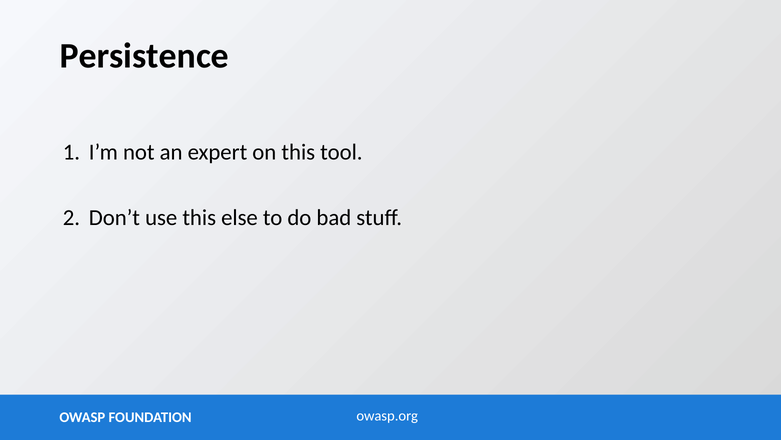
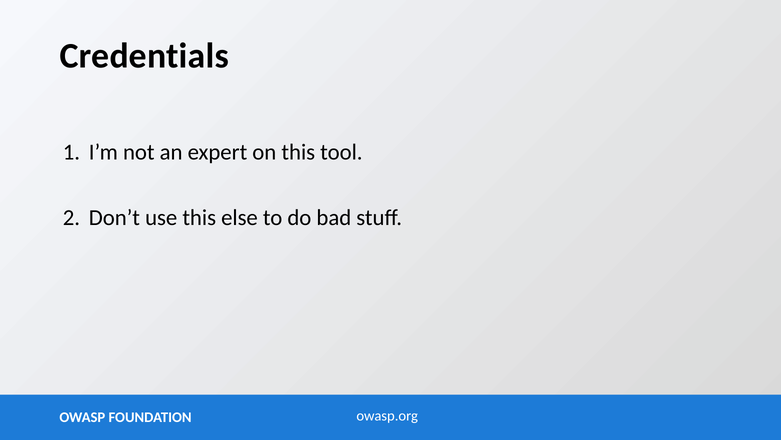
Persistence: Persistence -> Credentials
